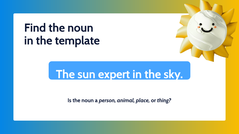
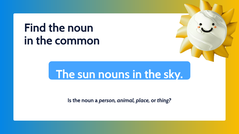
template: template -> common
expert: expert -> nouns
